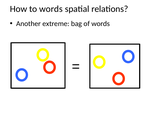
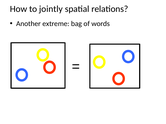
to words: words -> jointly
